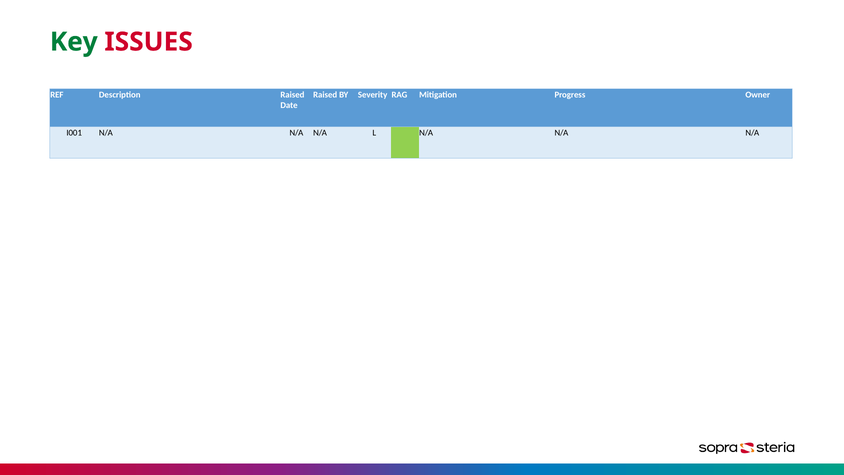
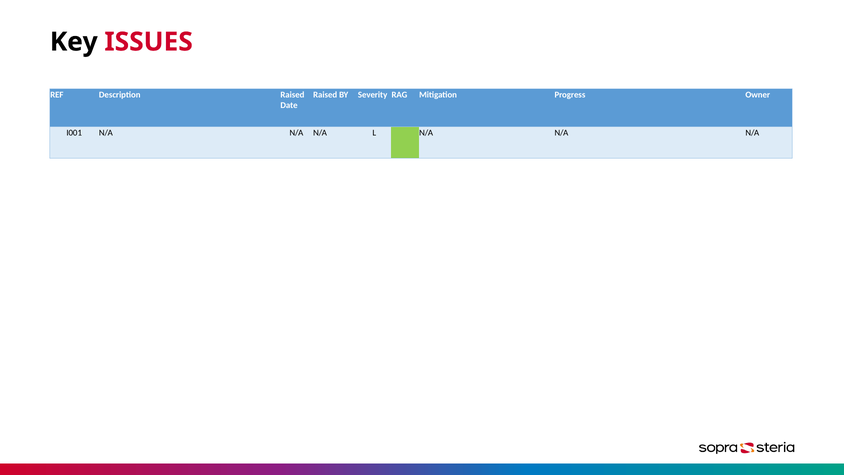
Key colour: green -> black
